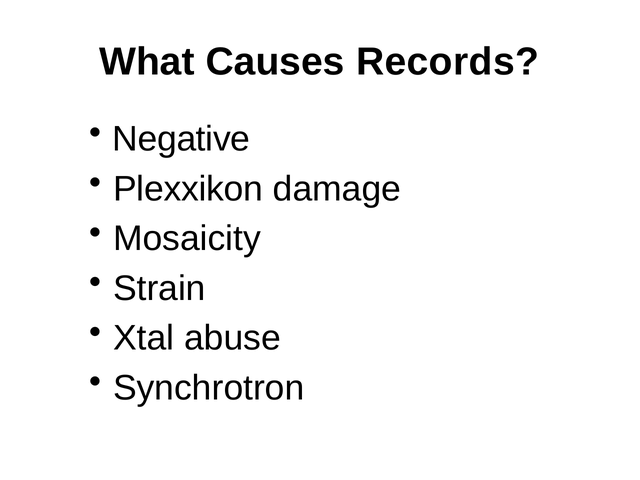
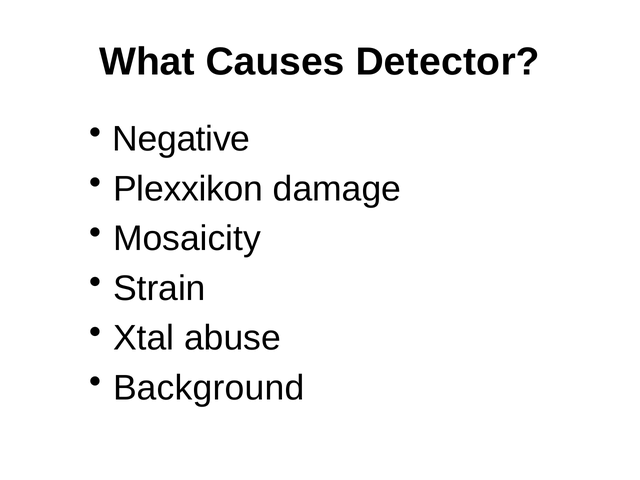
Records: Records -> Detector
Synchrotron: Synchrotron -> Background
